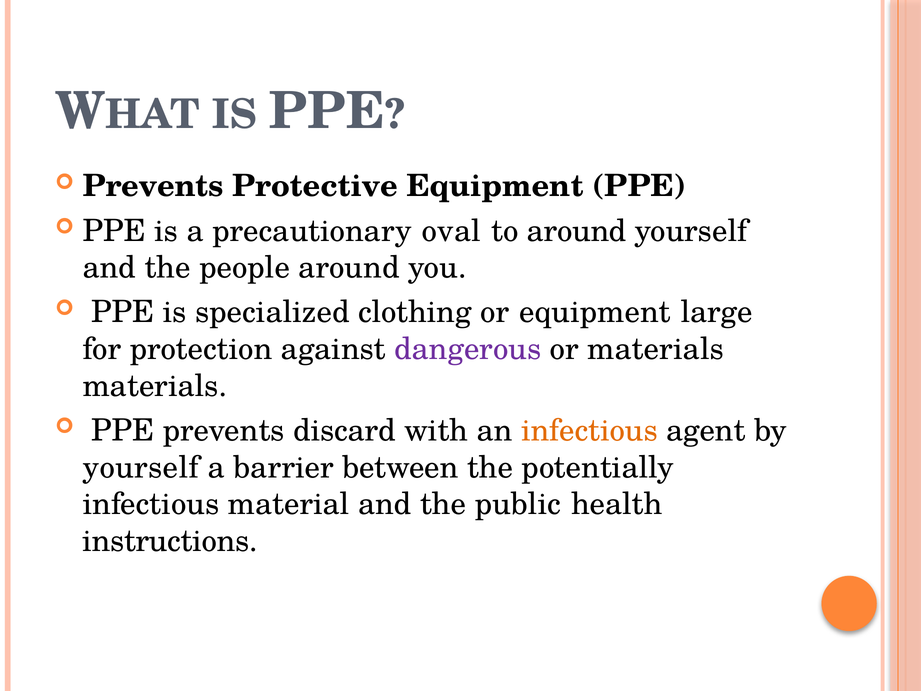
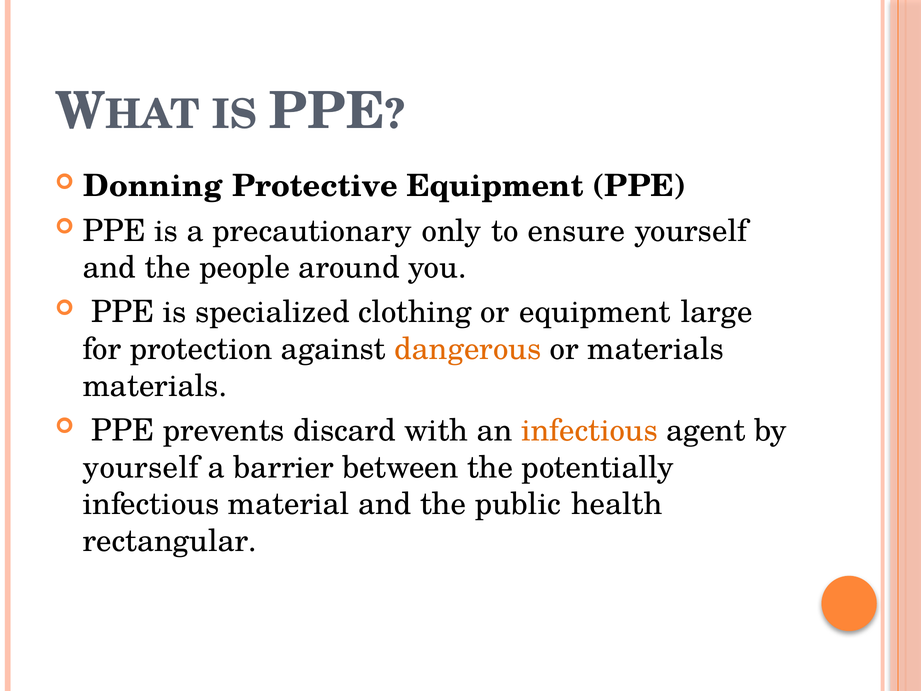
Prevents at (153, 186): Prevents -> Donning
oval: oval -> only
to around: around -> ensure
dangerous colour: purple -> orange
instructions: instructions -> rectangular
